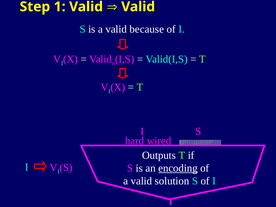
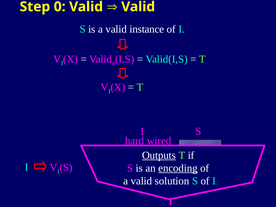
1: 1 -> 0
because: because -> instance
Outputs underline: none -> present
